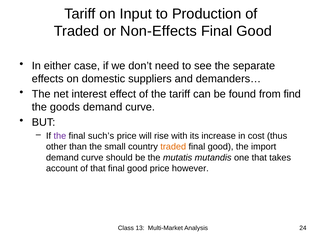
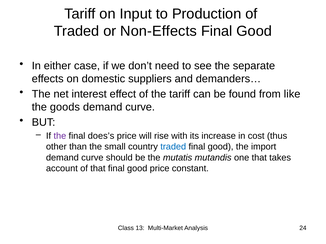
find: find -> like
such’s: such’s -> does’s
traded at (173, 147) colour: orange -> blue
however: however -> constant
